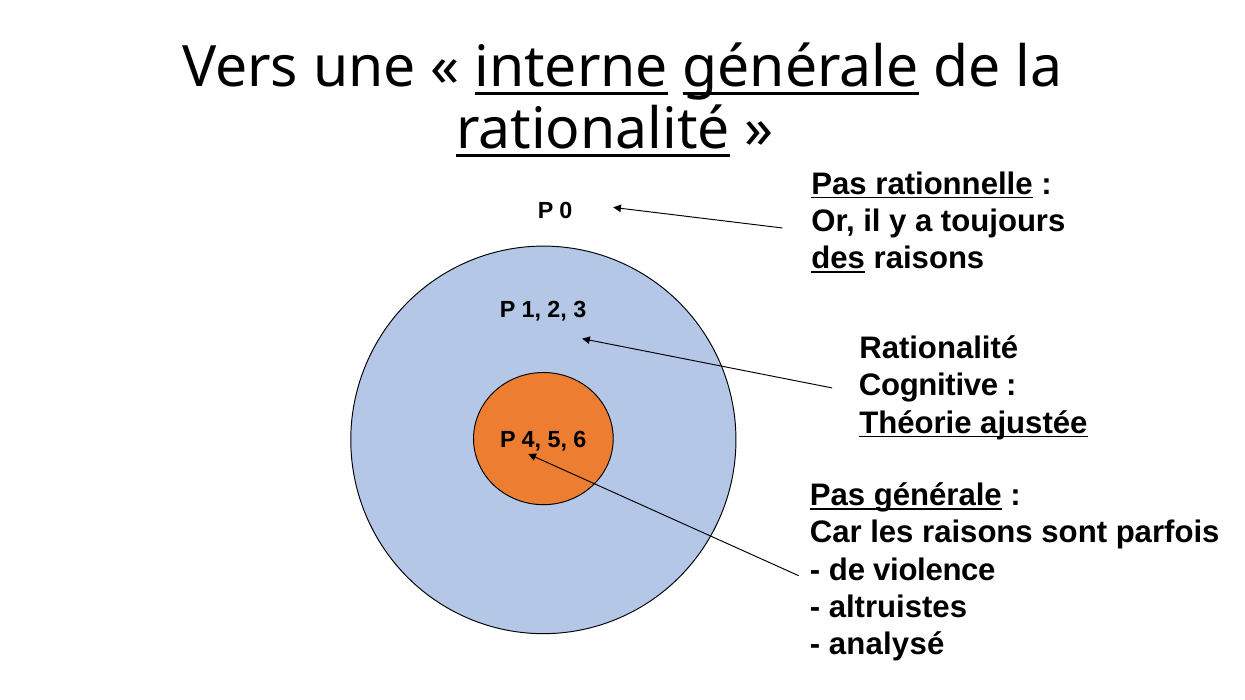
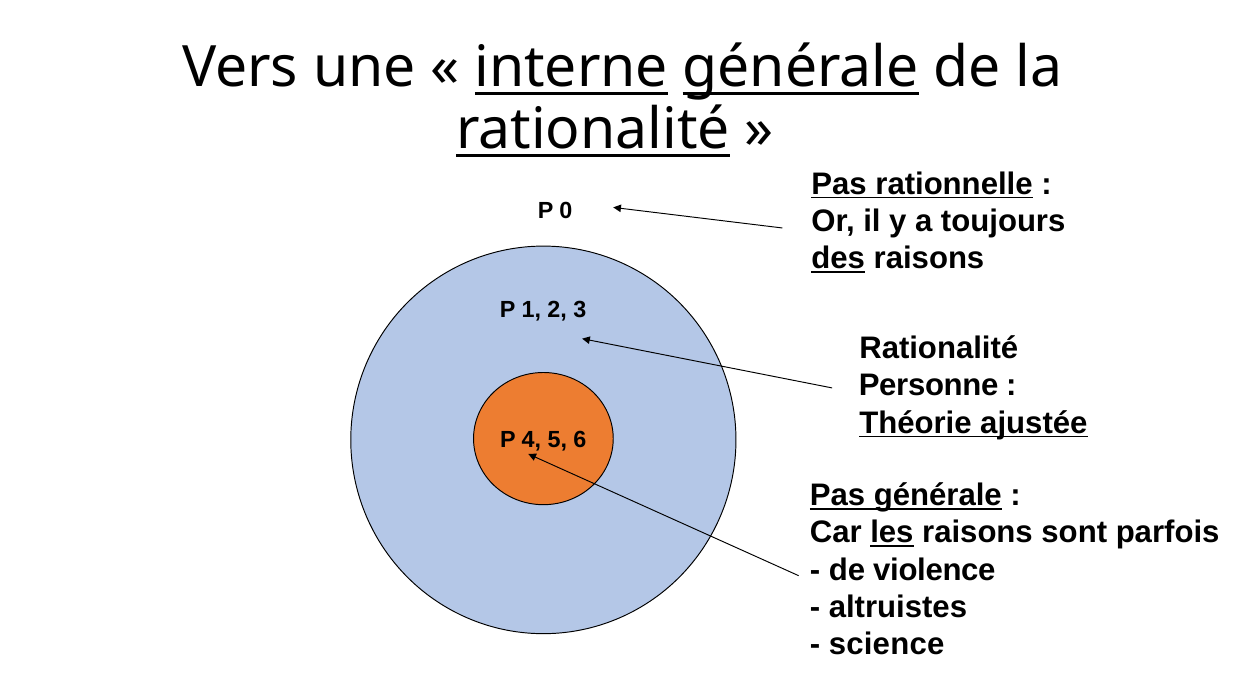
Cognitive: Cognitive -> Personne
les underline: none -> present
analysé: analysé -> science
